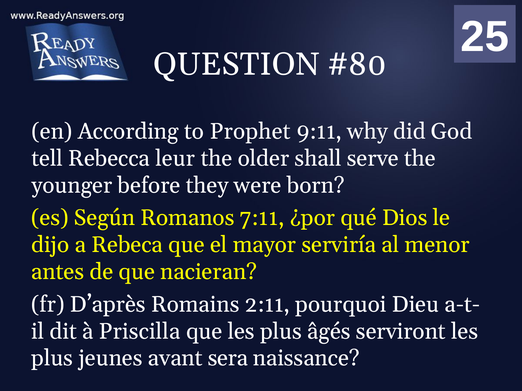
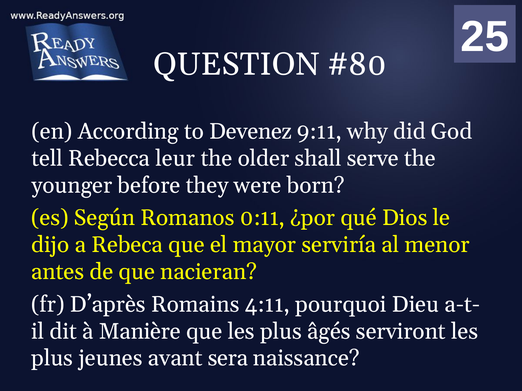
Prophet: Prophet -> Devenez
7:11: 7:11 -> 0:11
2:11: 2:11 -> 4:11
Priscilla: Priscilla -> Manière
